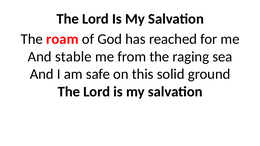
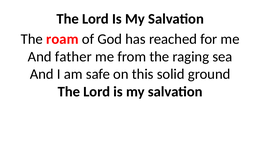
stable: stable -> father
